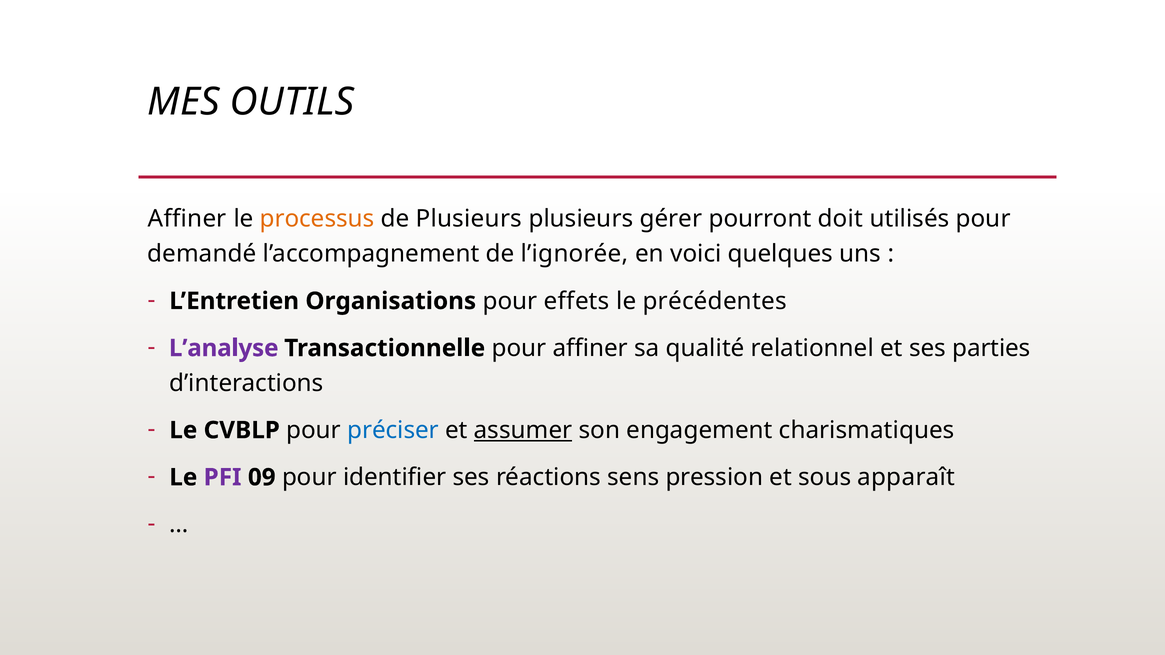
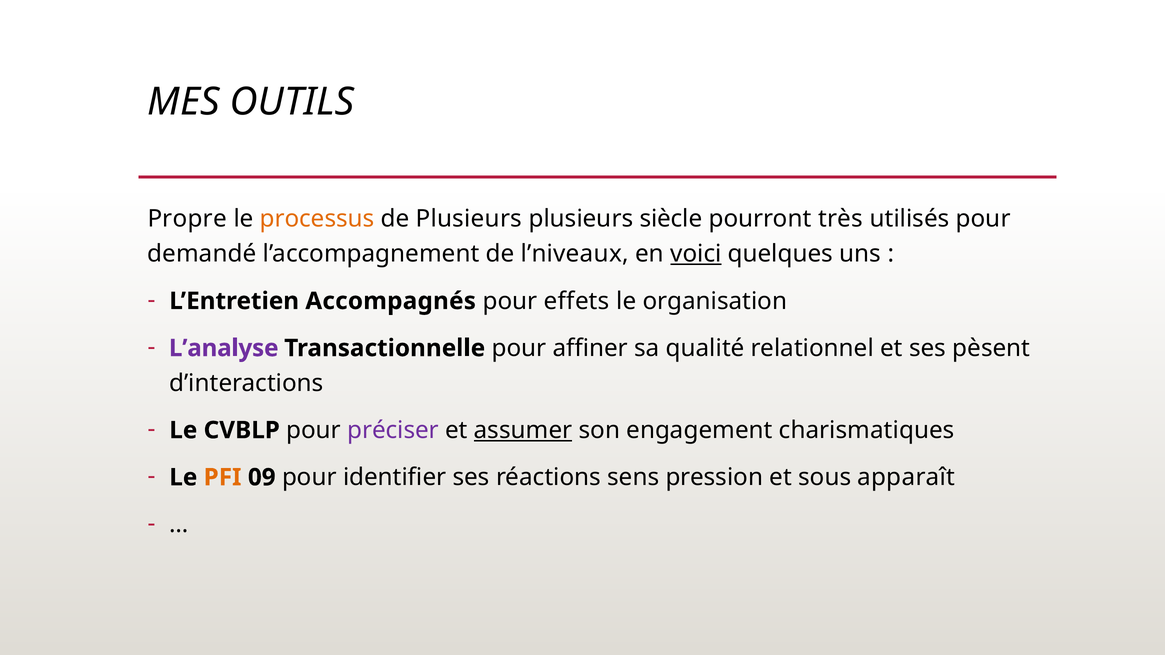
Affiner at (187, 219): Affiner -> Propre
gérer: gérer -> siècle
doit: doit -> très
l’ignorée: l’ignorée -> l’niveaux
voici underline: none -> present
Organisations: Organisations -> Accompagnés
précédentes: précédentes -> organisation
parties: parties -> pèsent
préciser colour: blue -> purple
PFI colour: purple -> orange
